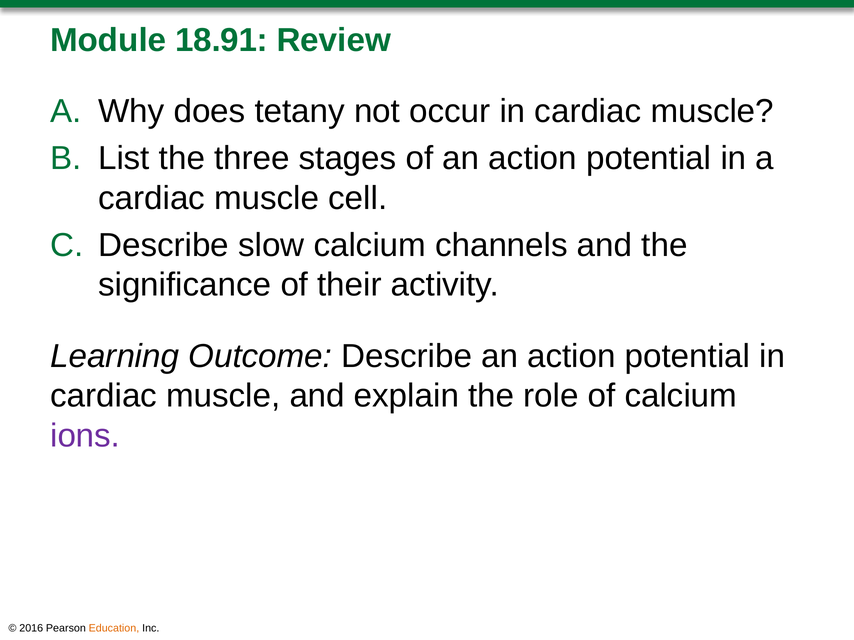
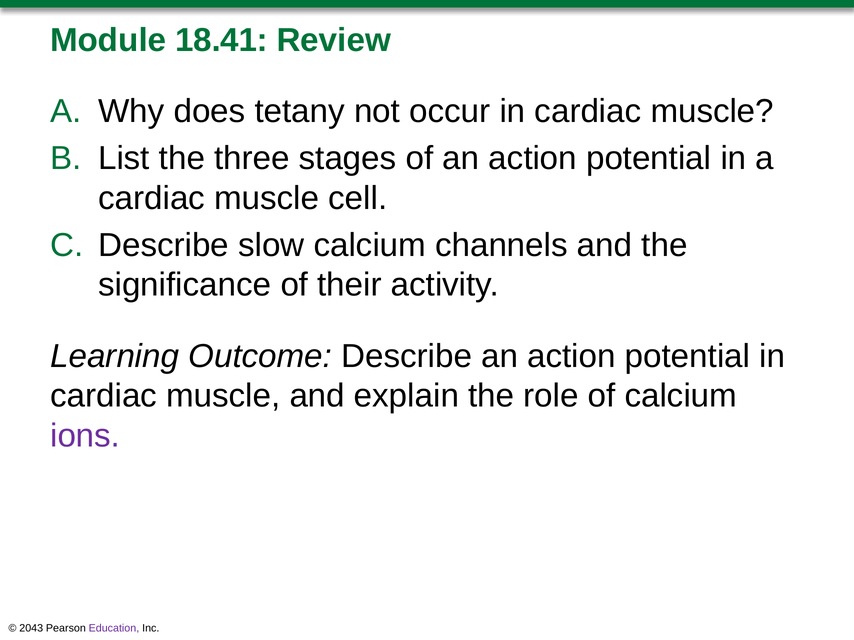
18.91: 18.91 -> 18.41
2016: 2016 -> 2043
Education colour: orange -> purple
